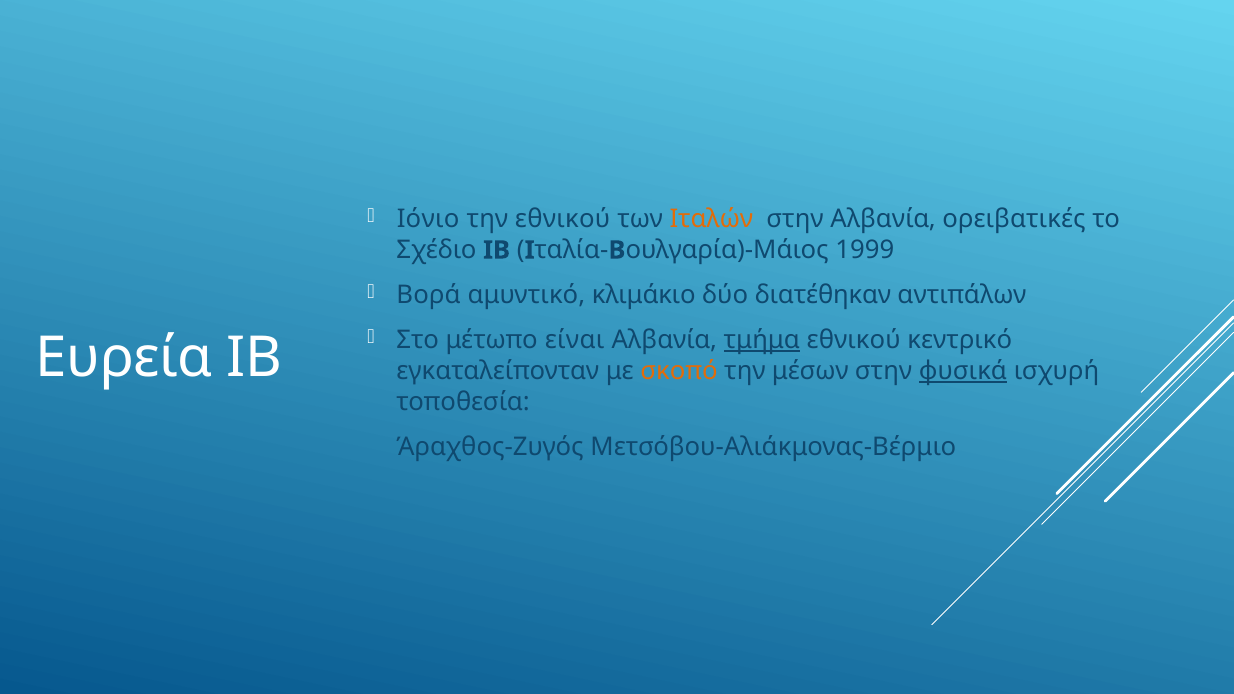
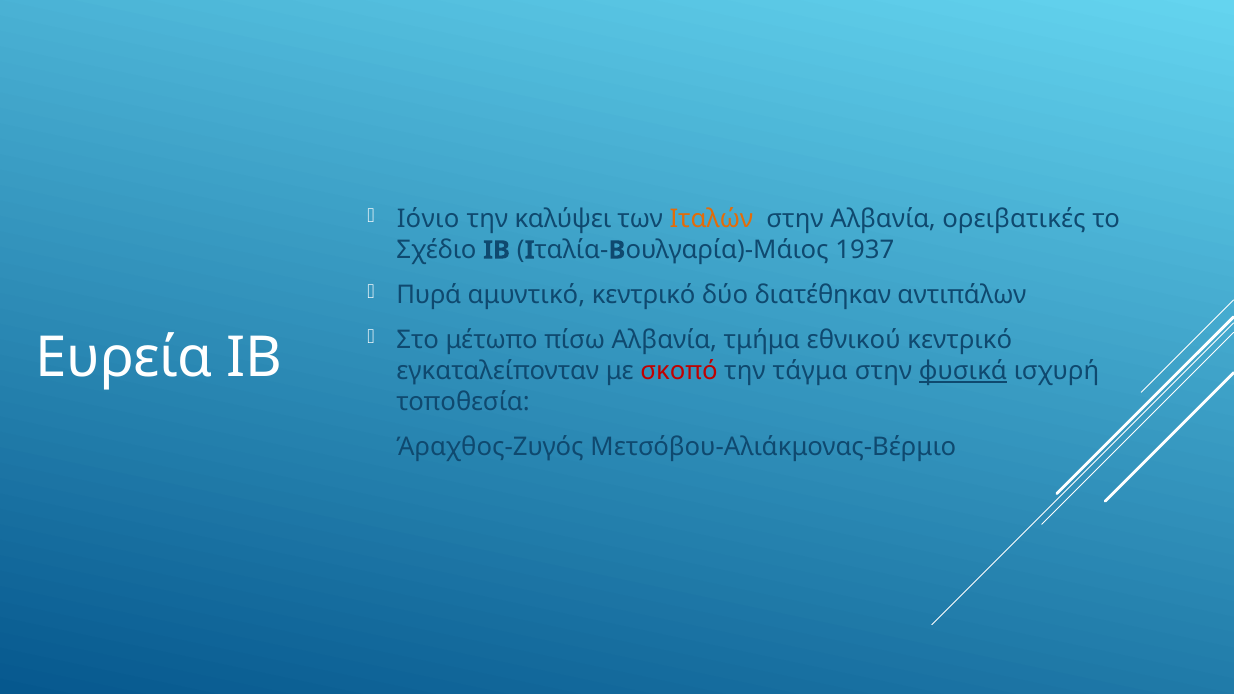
την εθνικού: εθνικού -> καλύψει
1999: 1999 -> 1937
Βορά: Βορά -> Πυρά
αμυντικό κλιμάκιο: κλιμάκιο -> κεντρικό
είναι: είναι -> πίσω
τμήμα underline: present -> none
σκοπό colour: orange -> red
μέσων: μέσων -> τάγμα
